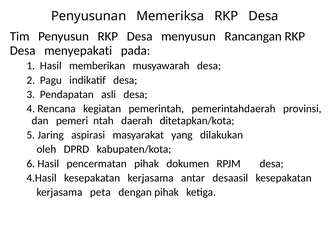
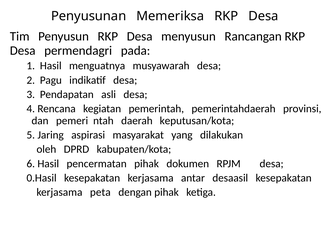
menyepakati: menyepakati -> permendagri
memberikan: memberikan -> menguatnya
ditetapkan/kota: ditetapkan/kota -> keputusan/kota
4.Hasil: 4.Hasil -> 0.Hasil
